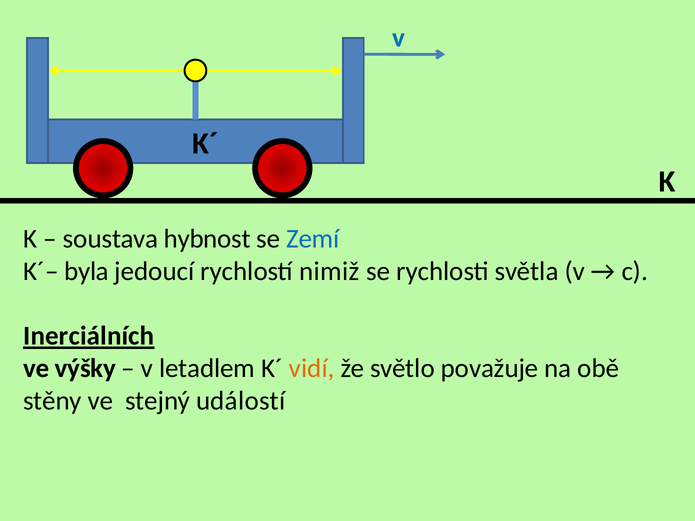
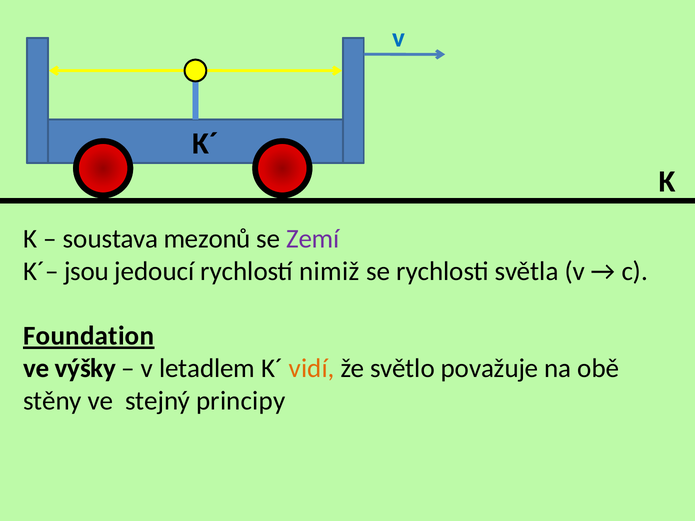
hybnost: hybnost -> mezonů
Zemí colour: blue -> purple
byla: byla -> jsou
Inerciálních: Inerciálních -> Foundation
událostí: událostí -> principy
